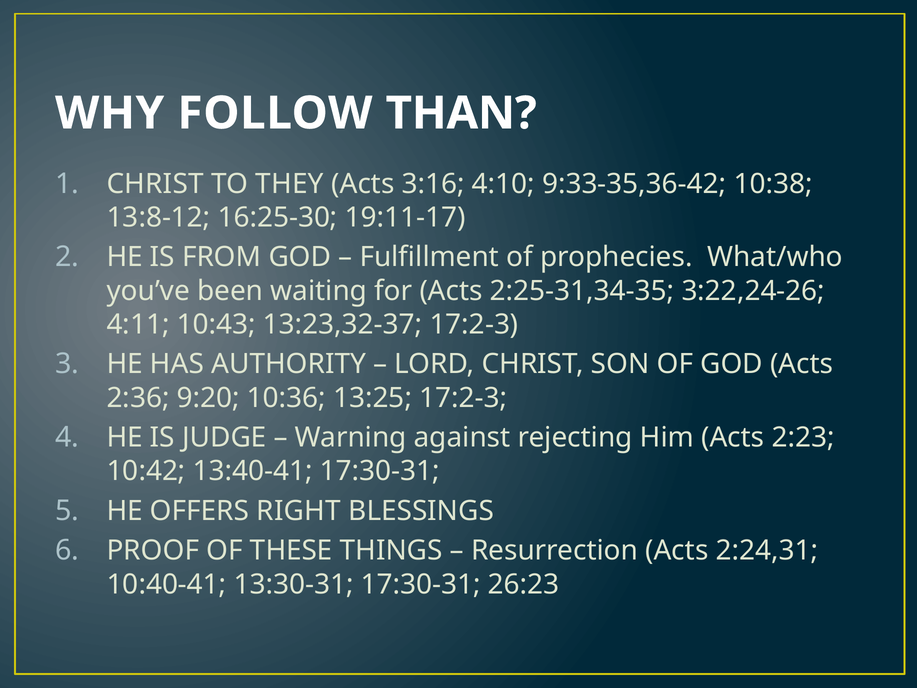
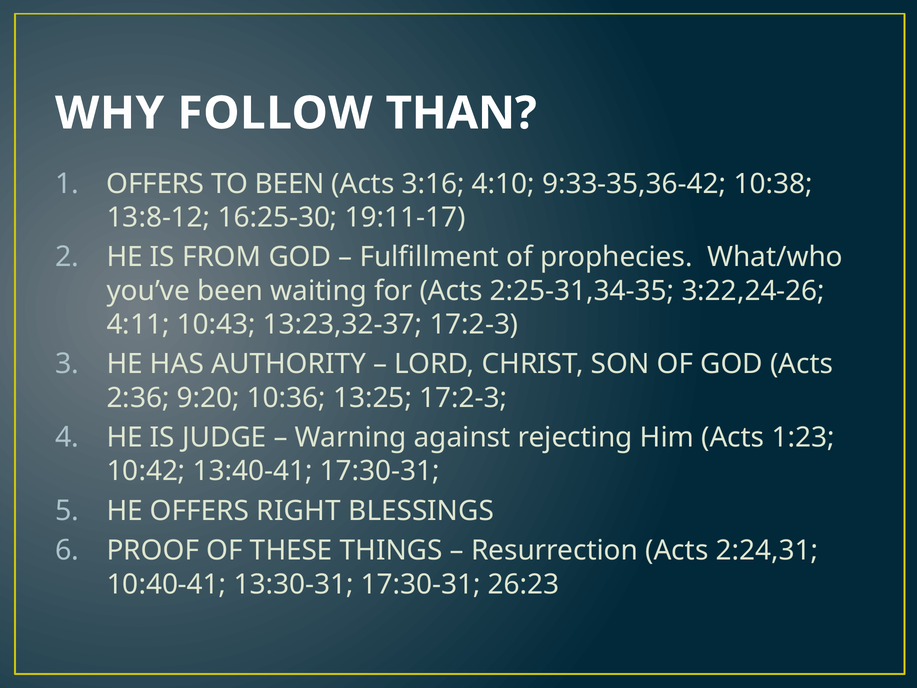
CHRIST at (155, 184): CHRIST -> OFFERS
TO THEY: THEY -> BEEN
2:23: 2:23 -> 1:23
